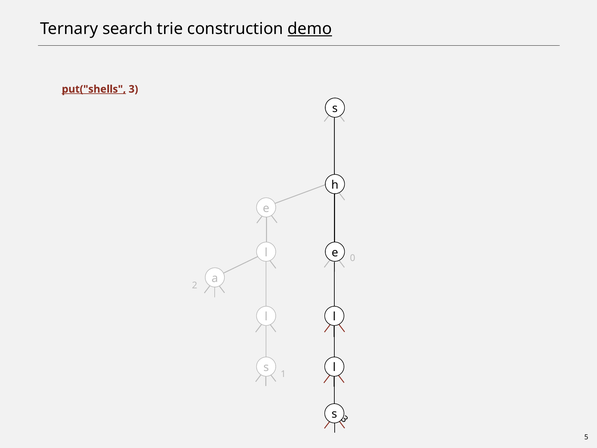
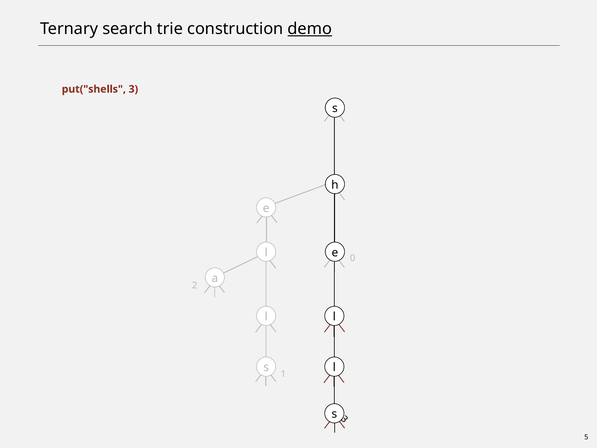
put("shells underline: present -> none
